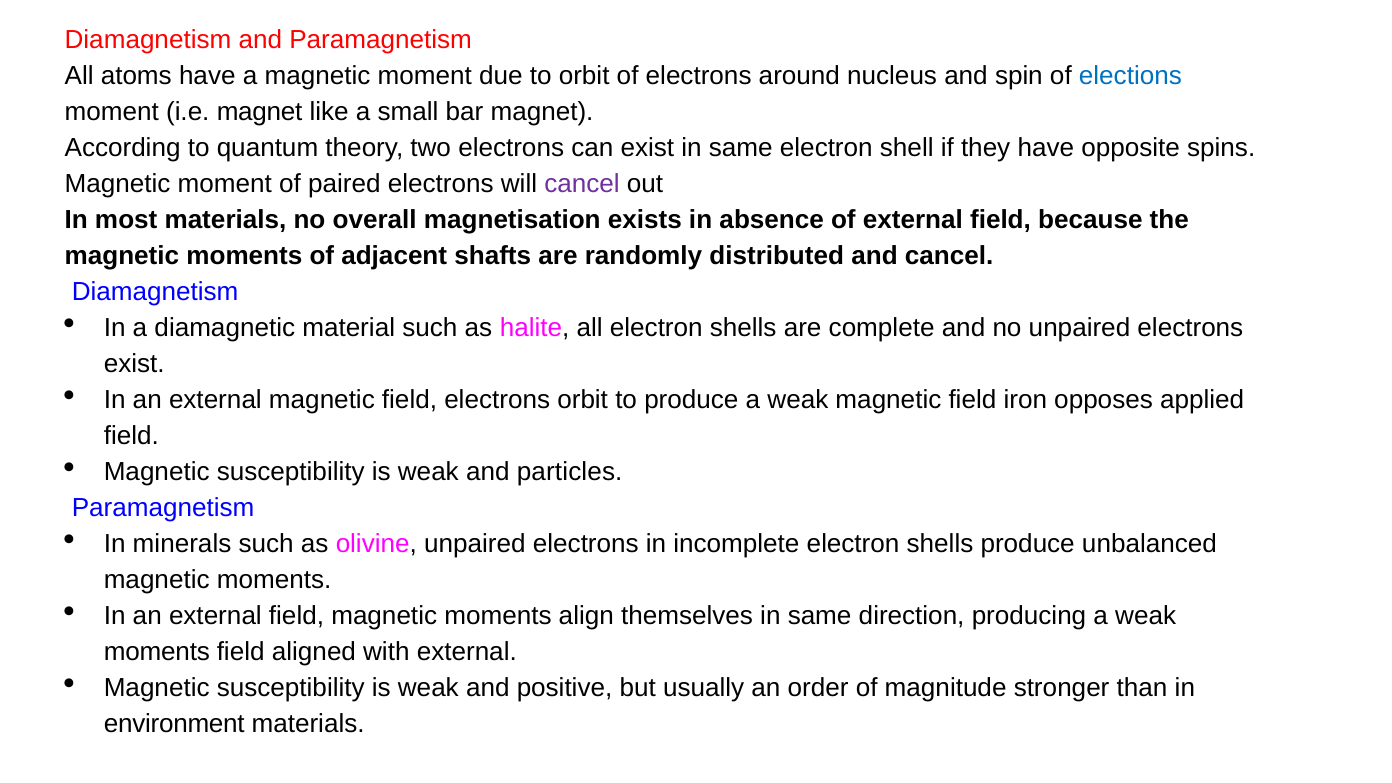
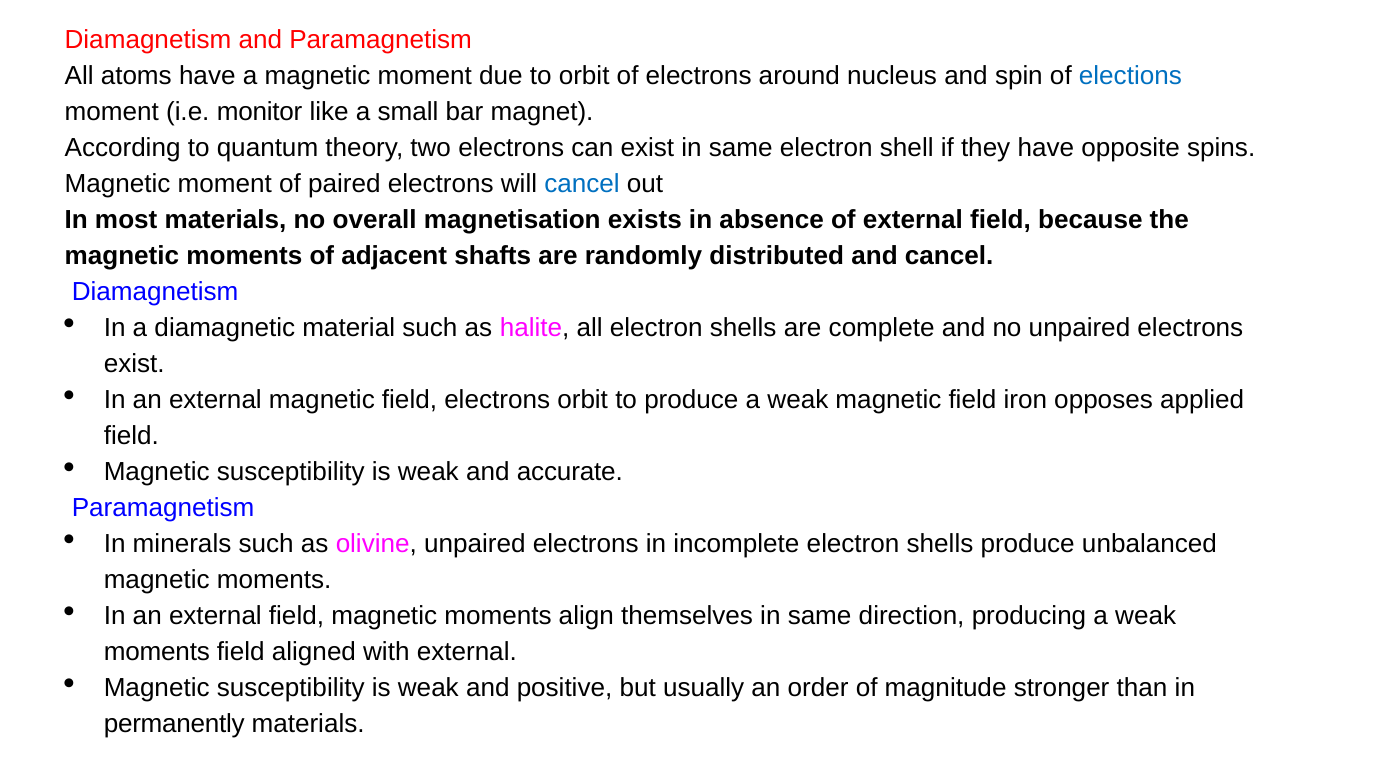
i.e magnet: magnet -> monitor
cancel at (582, 184) colour: purple -> blue
particles: particles -> accurate
environment: environment -> permanently
